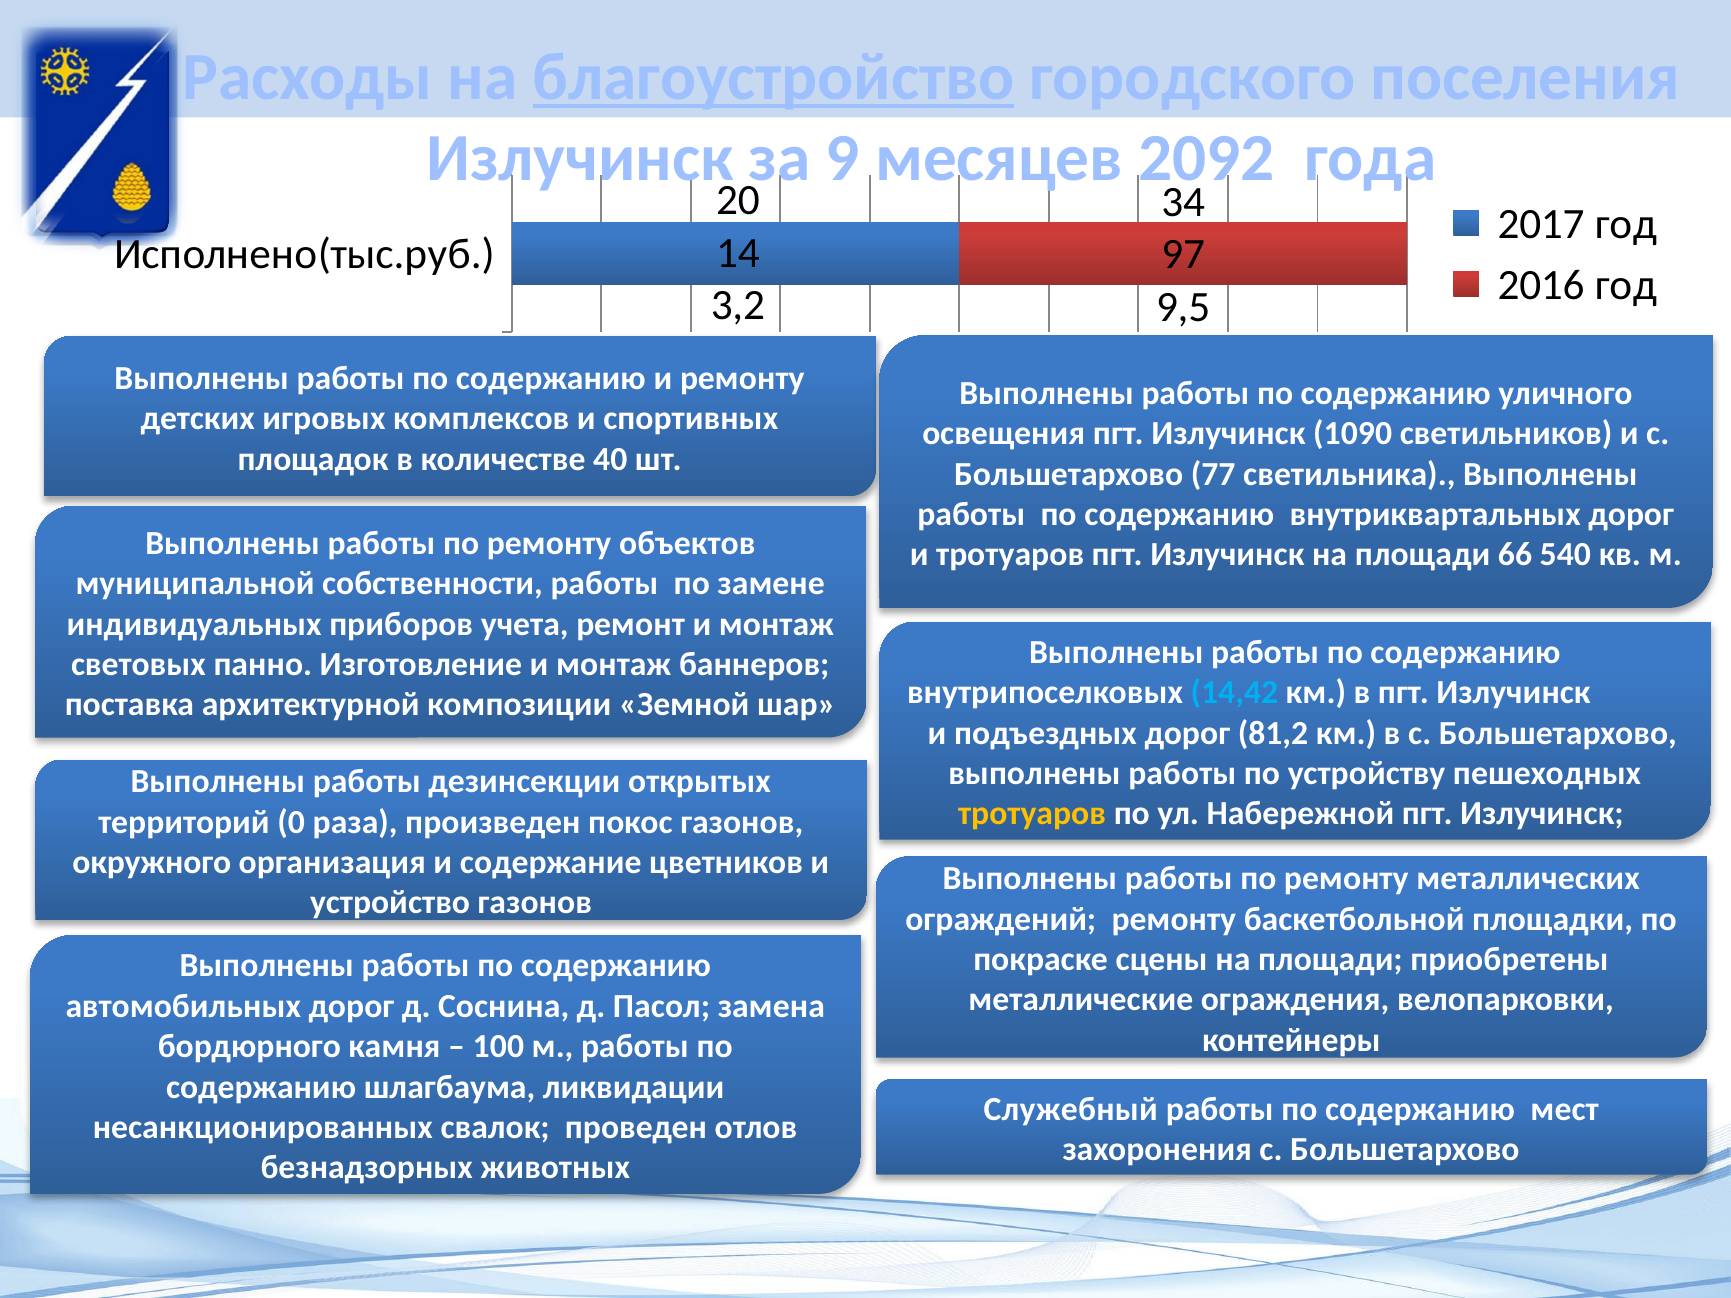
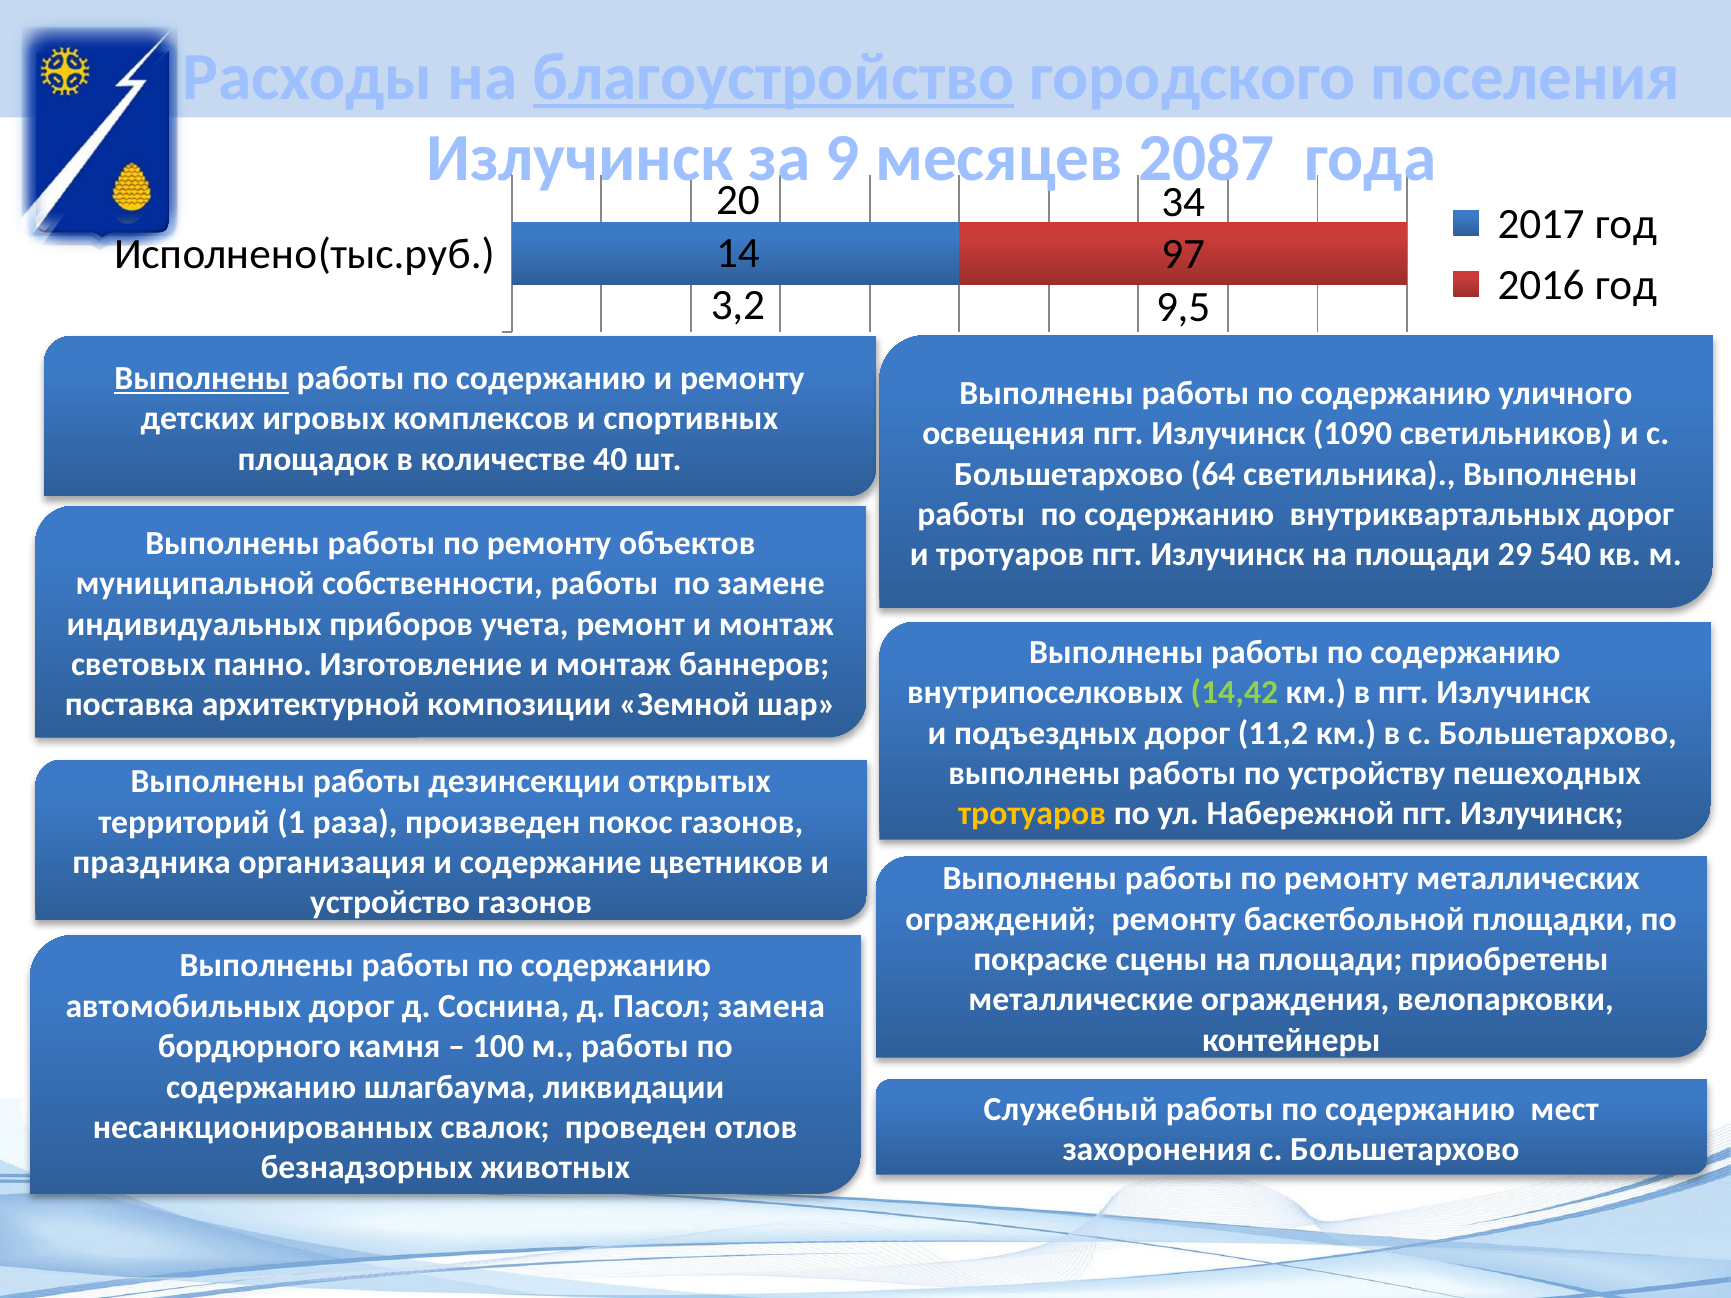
2092: 2092 -> 2087
Выполнены at (202, 378) underline: none -> present
77: 77 -> 64
66: 66 -> 29
14,42 colour: light blue -> light green
81,2: 81,2 -> 11,2
0: 0 -> 1
окружного: окружного -> праздника
